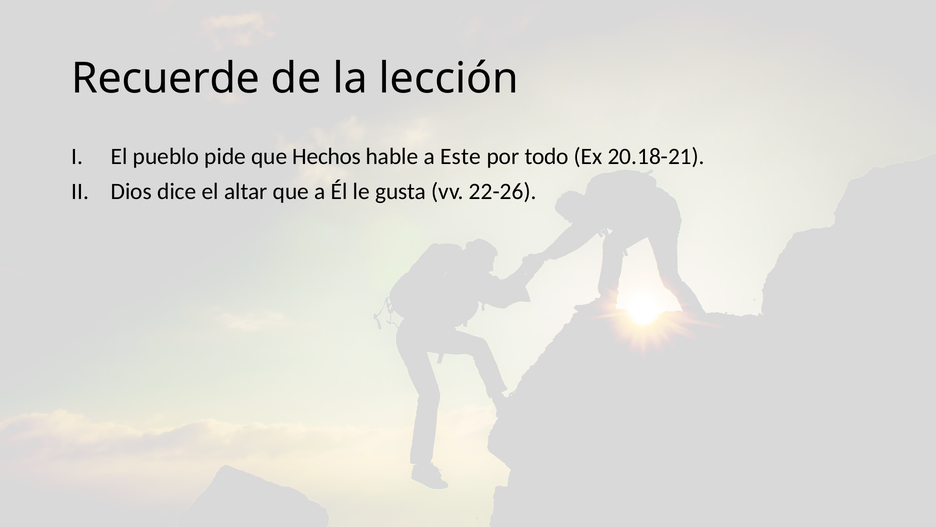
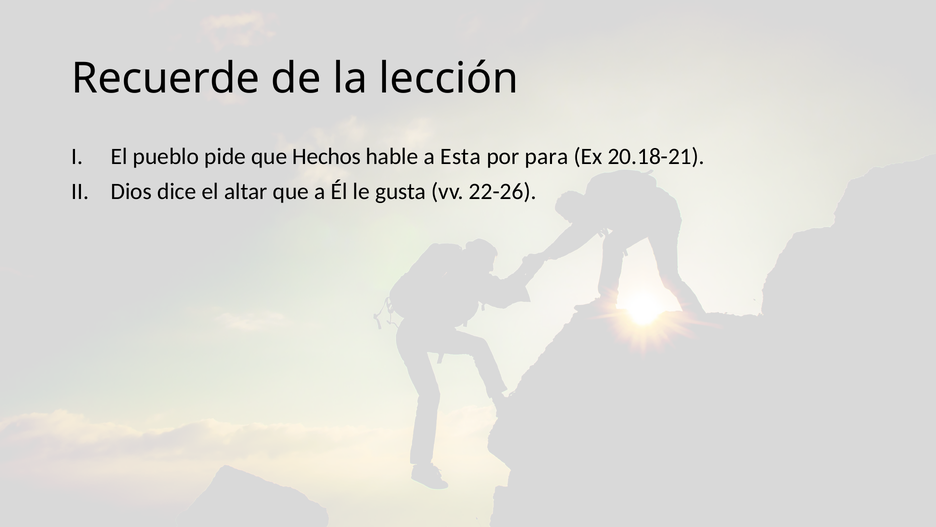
Este: Este -> Esta
todo: todo -> para
